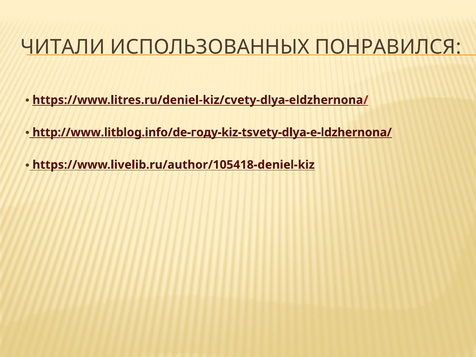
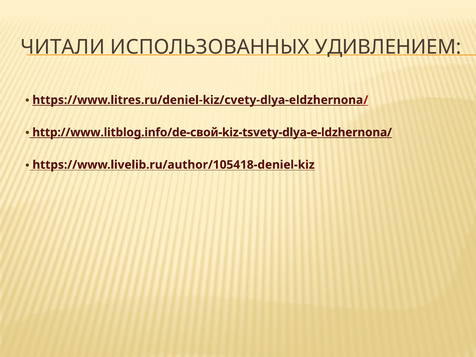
ПОНРАВИЛСЯ: ПОНРАВИЛСЯ -> УДИВЛЕНИЕМ
http://www.litblog.info/de-году-kiz-tsvety-dlya-e-ldzhernona/: http://www.litblog.info/de-году-kiz-tsvety-dlya-e-ldzhernona/ -> http://www.litblog.info/de-свой-kiz-tsvety-dlya-e-ldzhernona/
